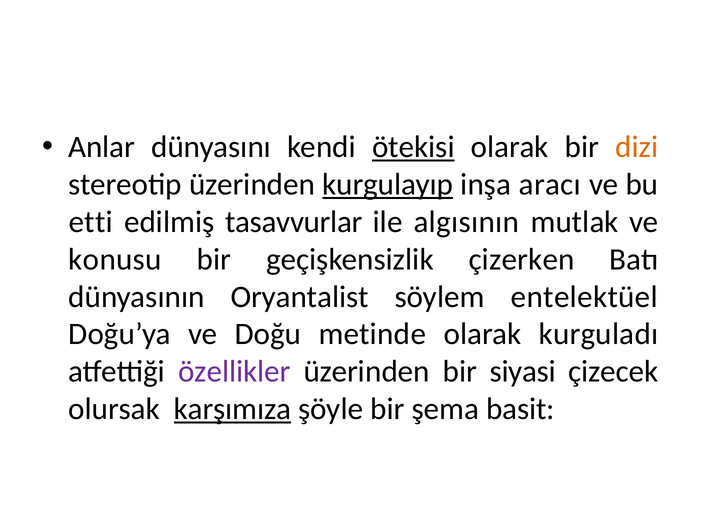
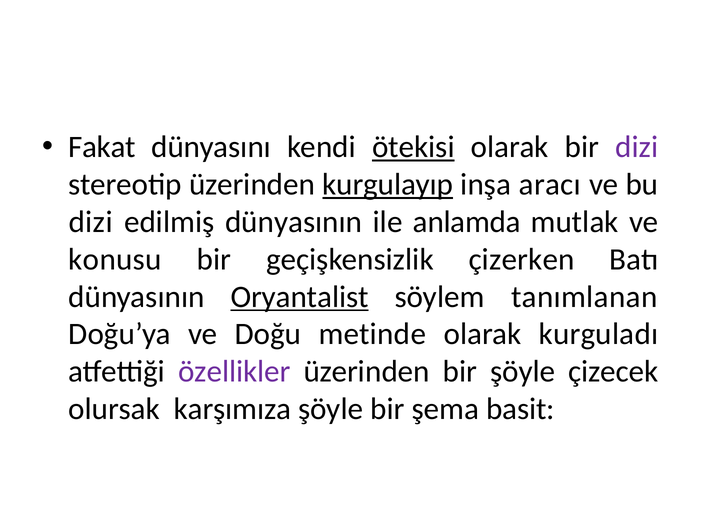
Anlar: Anlar -> Fakat
dizi at (637, 147) colour: orange -> purple
etti at (91, 222): etti -> dizi
edilmiş tasavvurlar: tasavvurlar -> dünyasının
algısının: algısının -> anlamda
Oryantalist underline: none -> present
entelektüel: entelektüel -> tanımlanan
bir siyasi: siyasi -> şöyle
karşımıza underline: present -> none
